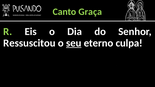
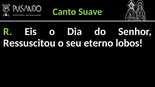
Graça: Graça -> Suave
seu underline: present -> none
culpa: culpa -> lobos
